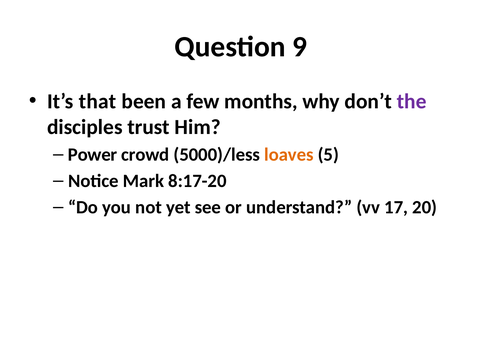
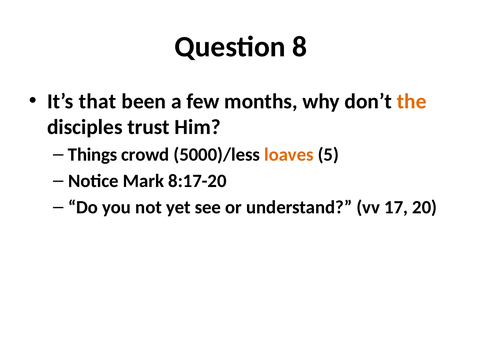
9: 9 -> 8
the colour: purple -> orange
Power: Power -> Things
